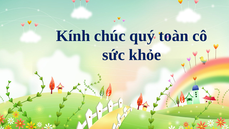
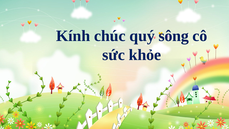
toàn: toàn -> sông
